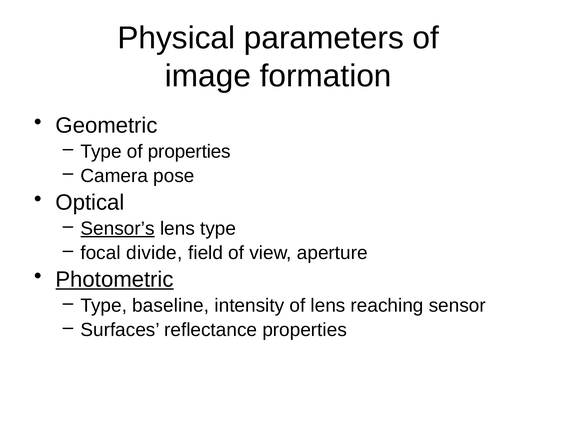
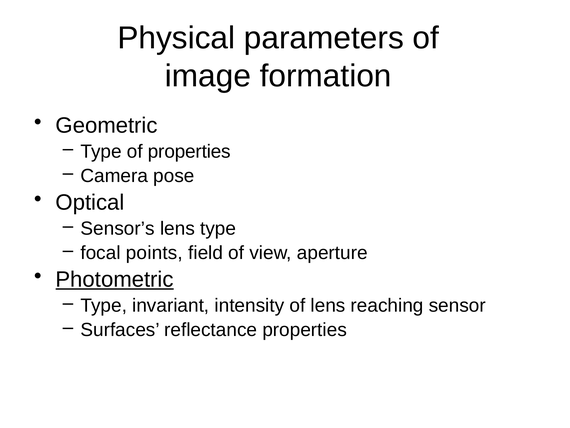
Sensor’s underline: present -> none
divide: divide -> points
baseline: baseline -> invariant
